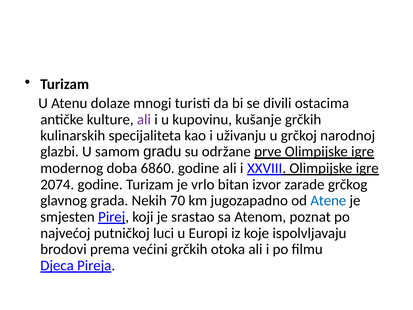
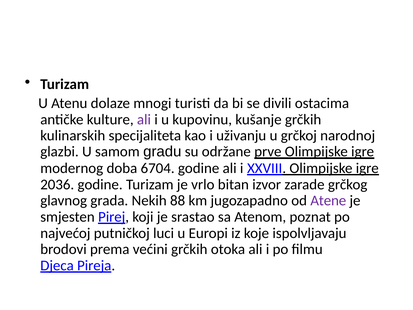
6860: 6860 -> 6704
2074: 2074 -> 2036
70: 70 -> 88
Atene colour: blue -> purple
